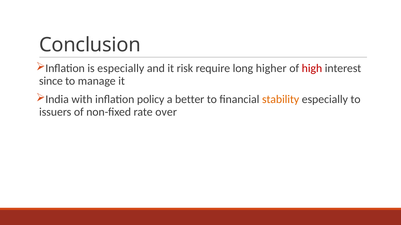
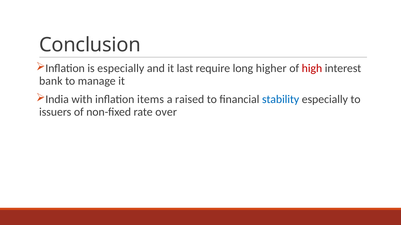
risk: risk -> last
since: since -> bank
policy: policy -> items
better: better -> raised
stability colour: orange -> blue
